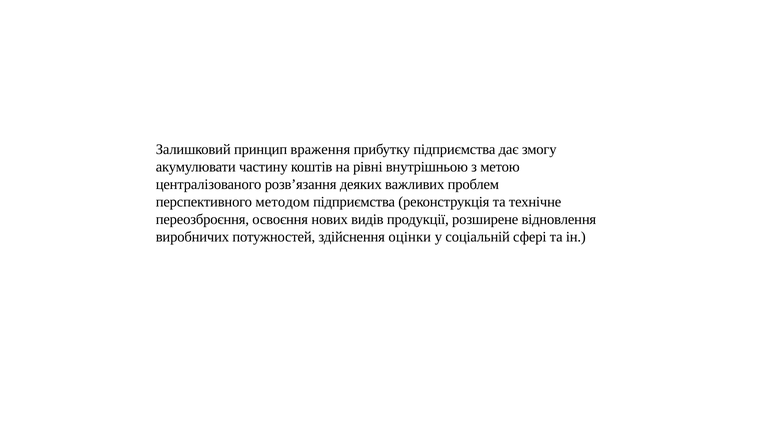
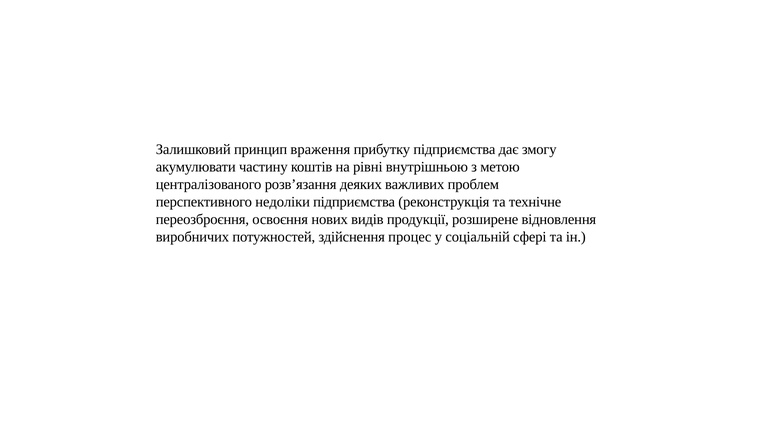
методом: методом -> недоліки
оцінки: оцінки -> процес
